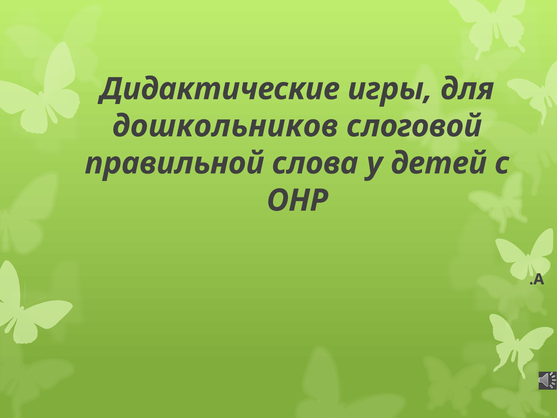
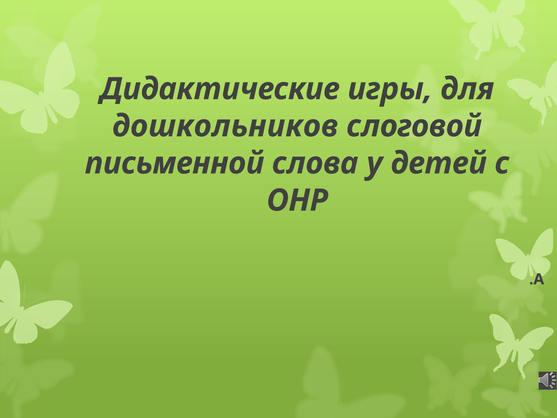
правильной: правильной -> письменной
